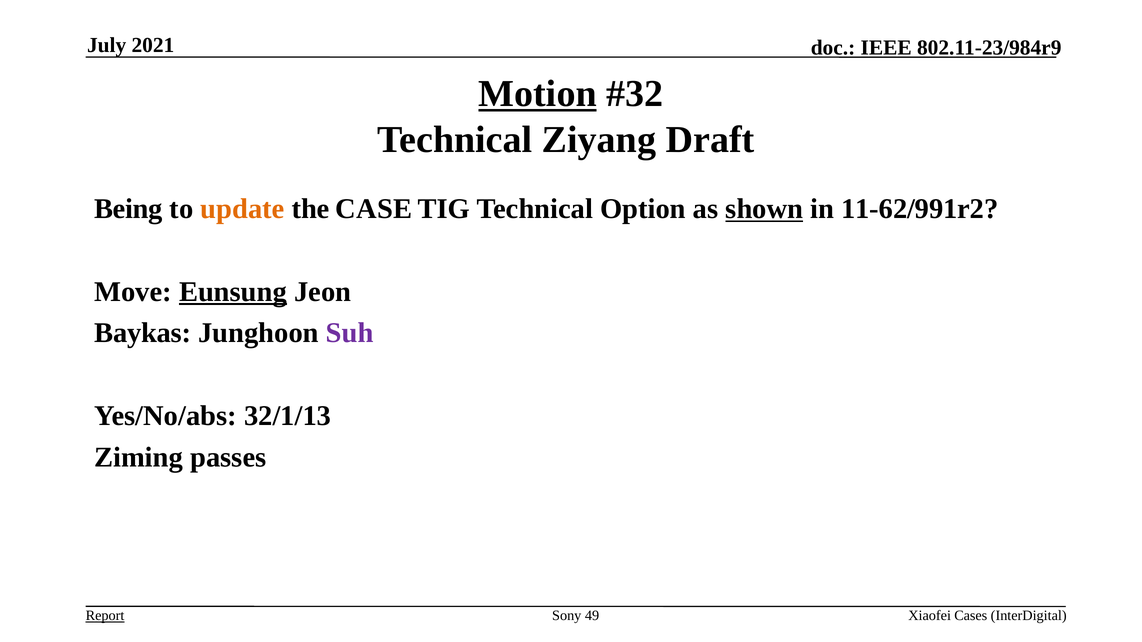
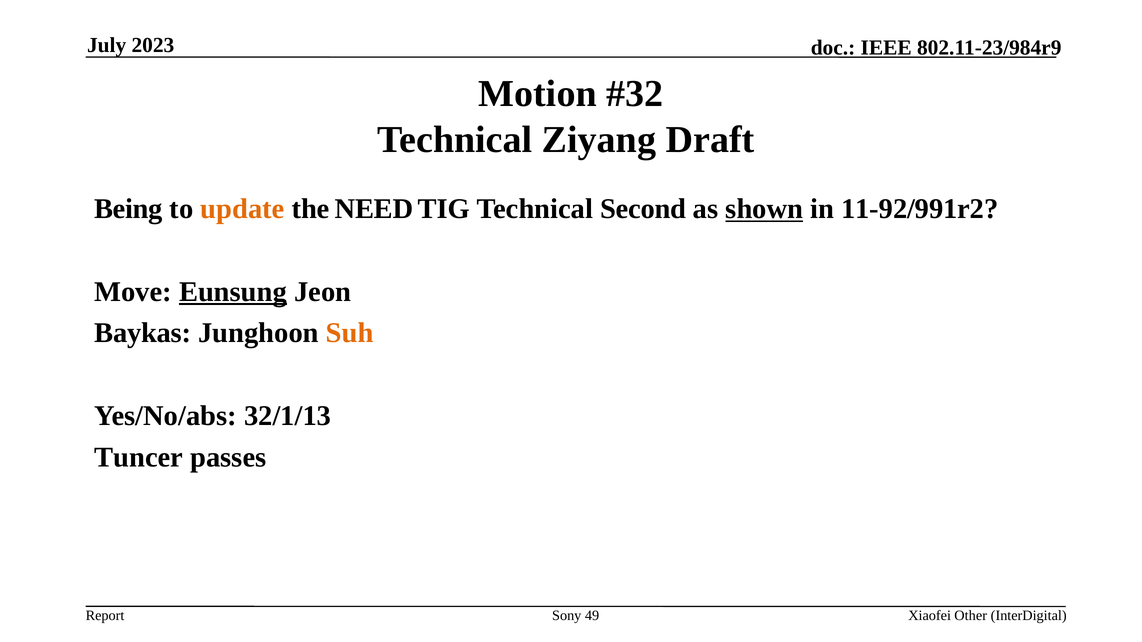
2021: 2021 -> 2023
Motion underline: present -> none
CASE: CASE -> NEED
Option: Option -> Second
11-62/991r2: 11-62/991r2 -> 11-92/991r2
Suh colour: purple -> orange
Ziming: Ziming -> Tuncer
Report underline: present -> none
Cases: Cases -> Other
